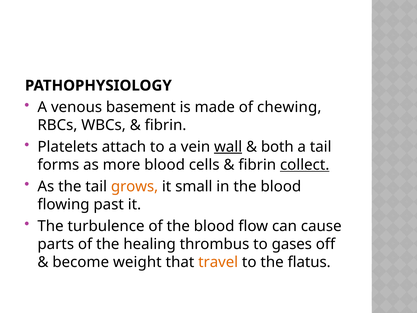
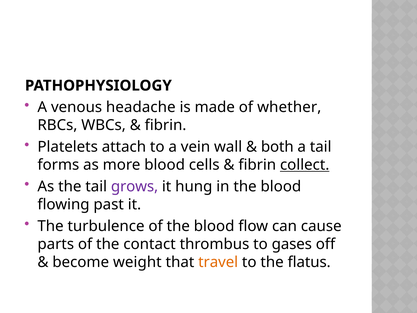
basement: basement -> headache
chewing: chewing -> whether
wall underline: present -> none
grows colour: orange -> purple
small: small -> hung
healing: healing -> contact
